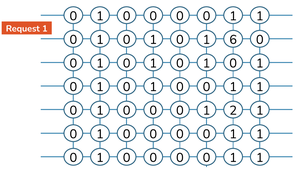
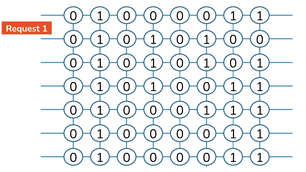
6 at (233, 40): 6 -> 0
2 at (233, 111): 2 -> 1
